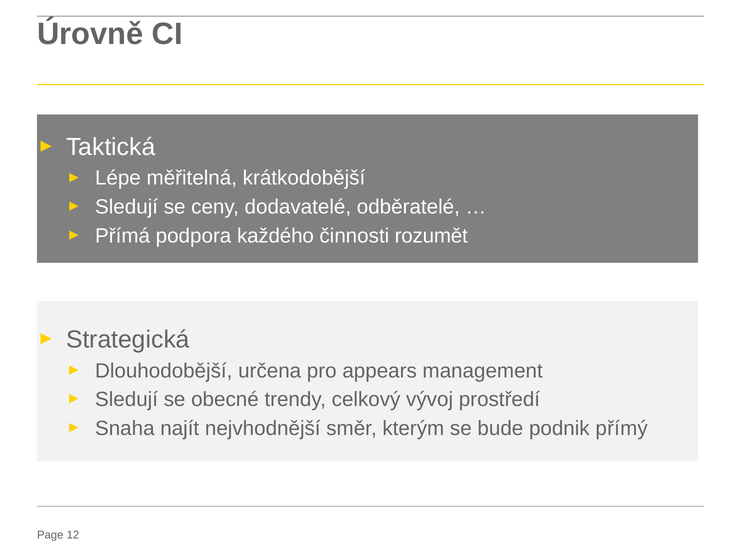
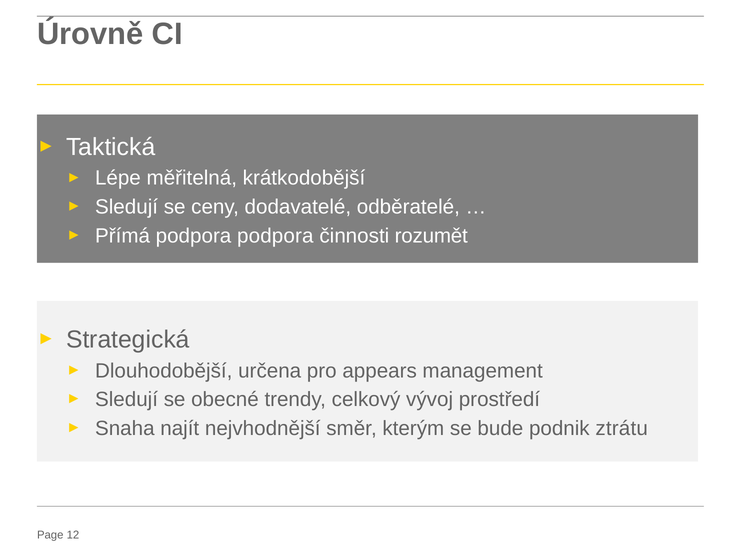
podpora každého: každého -> podpora
přímý: přímý -> ztrátu
